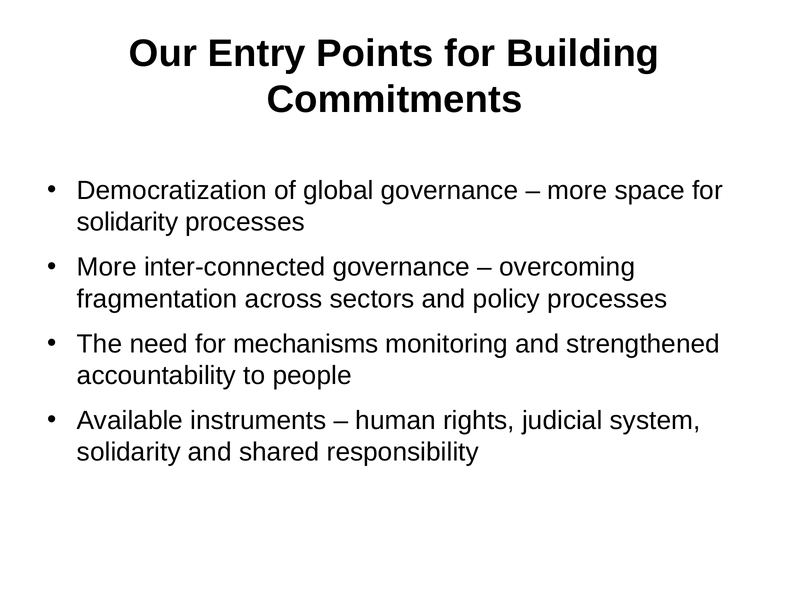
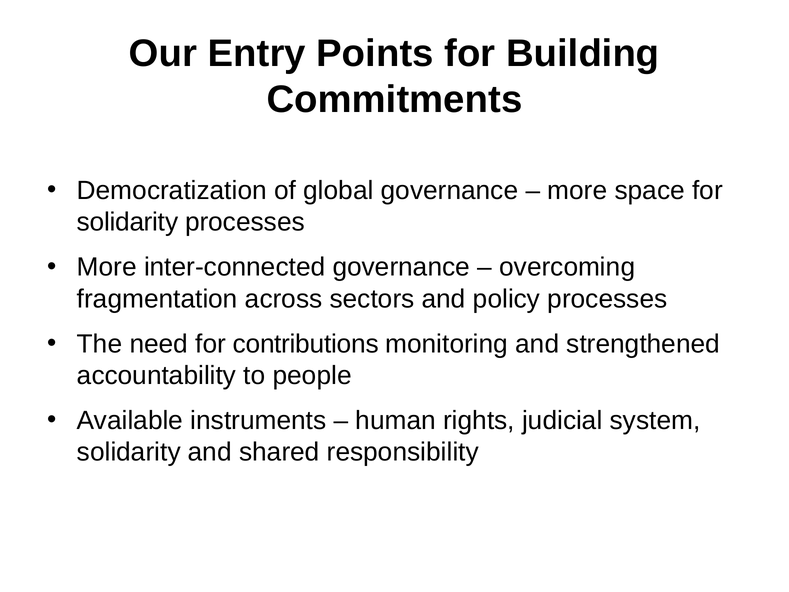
mechanisms: mechanisms -> contributions
